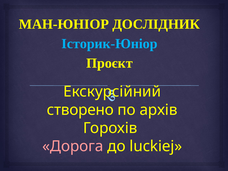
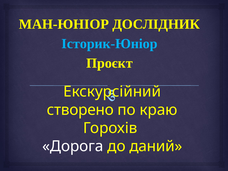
архів: архів -> краю
Дорога colour: pink -> white
luckiej: luckiej -> даний
